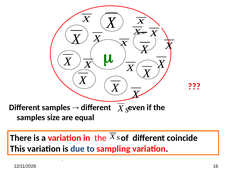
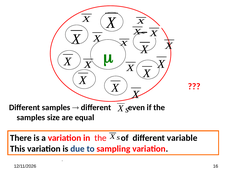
coincide: coincide -> variable
